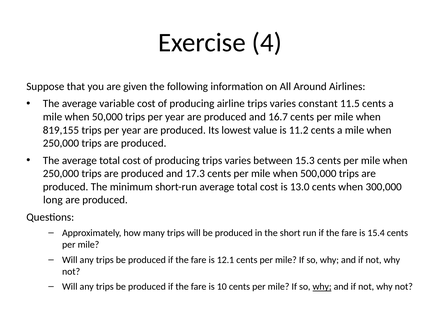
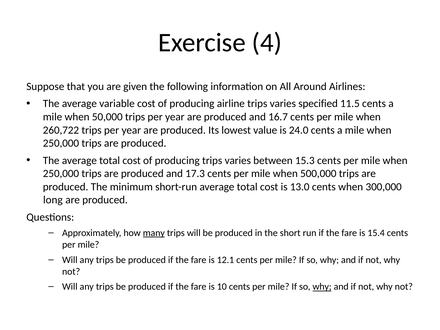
constant: constant -> specified
819,155: 819,155 -> 260,722
11.2: 11.2 -> 24.0
many underline: none -> present
